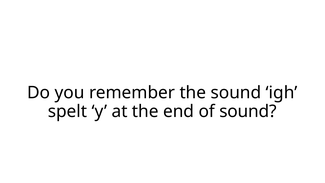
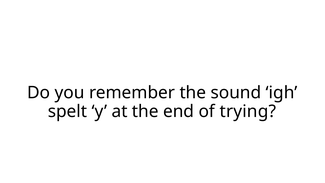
of sound: sound -> trying
